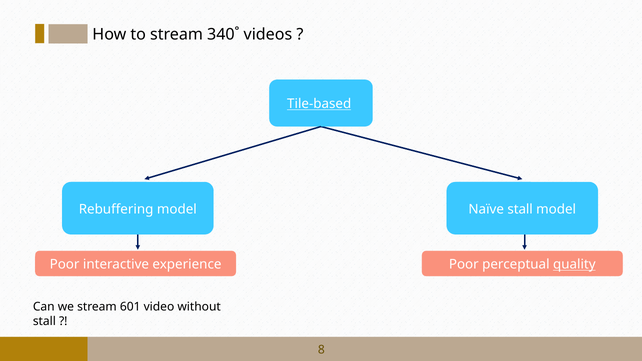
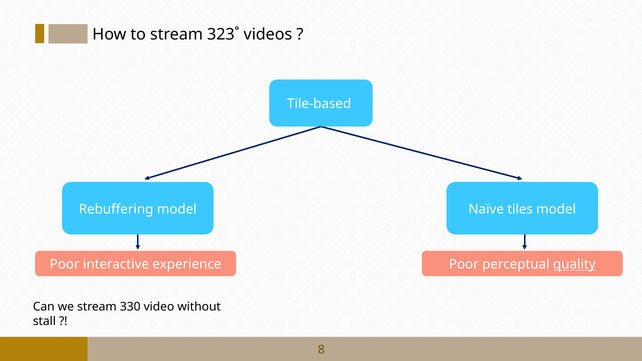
340˚: 340˚ -> 323˚
Tile-based underline: present -> none
Naïve stall: stall -> tiles
601: 601 -> 330
